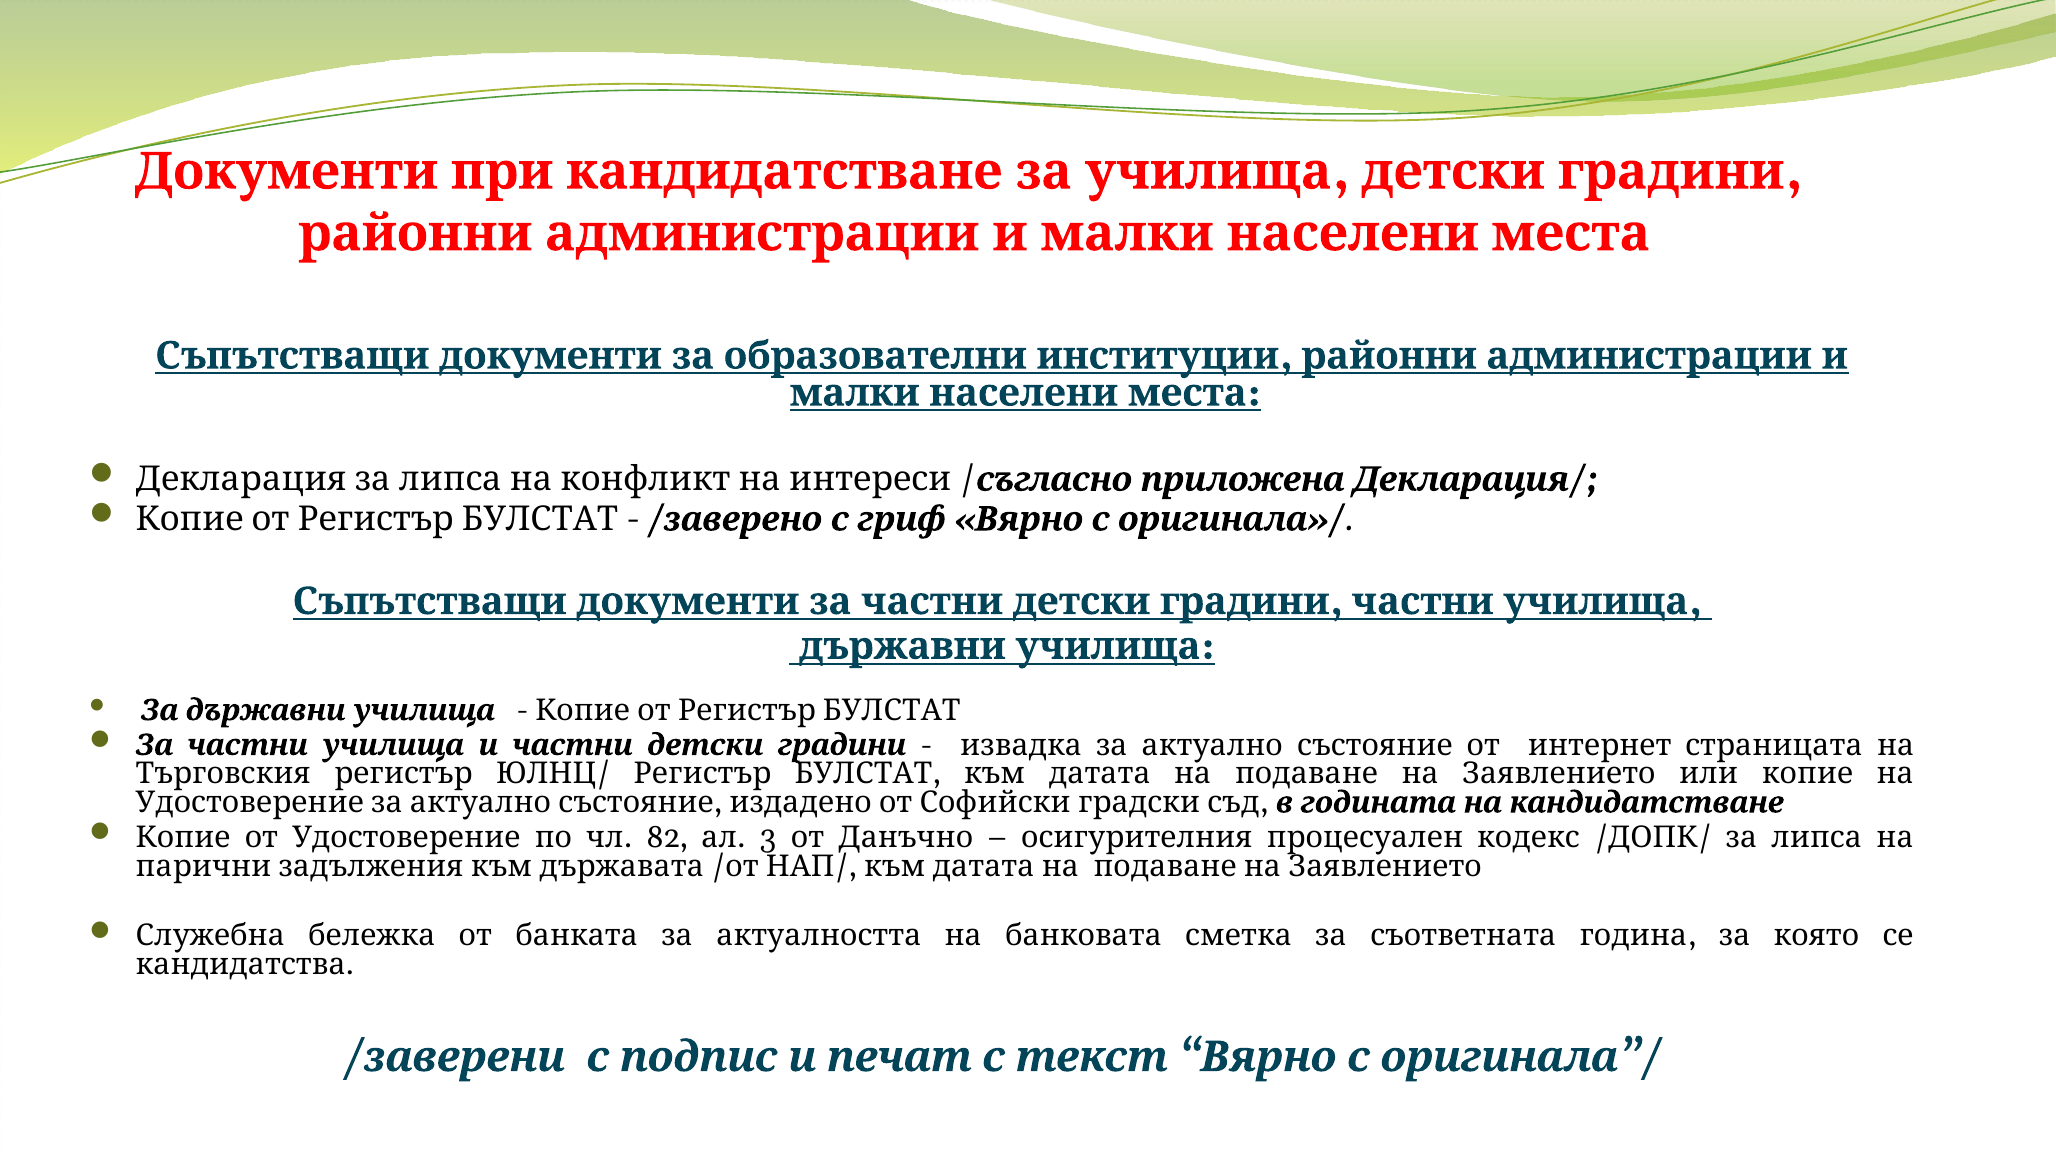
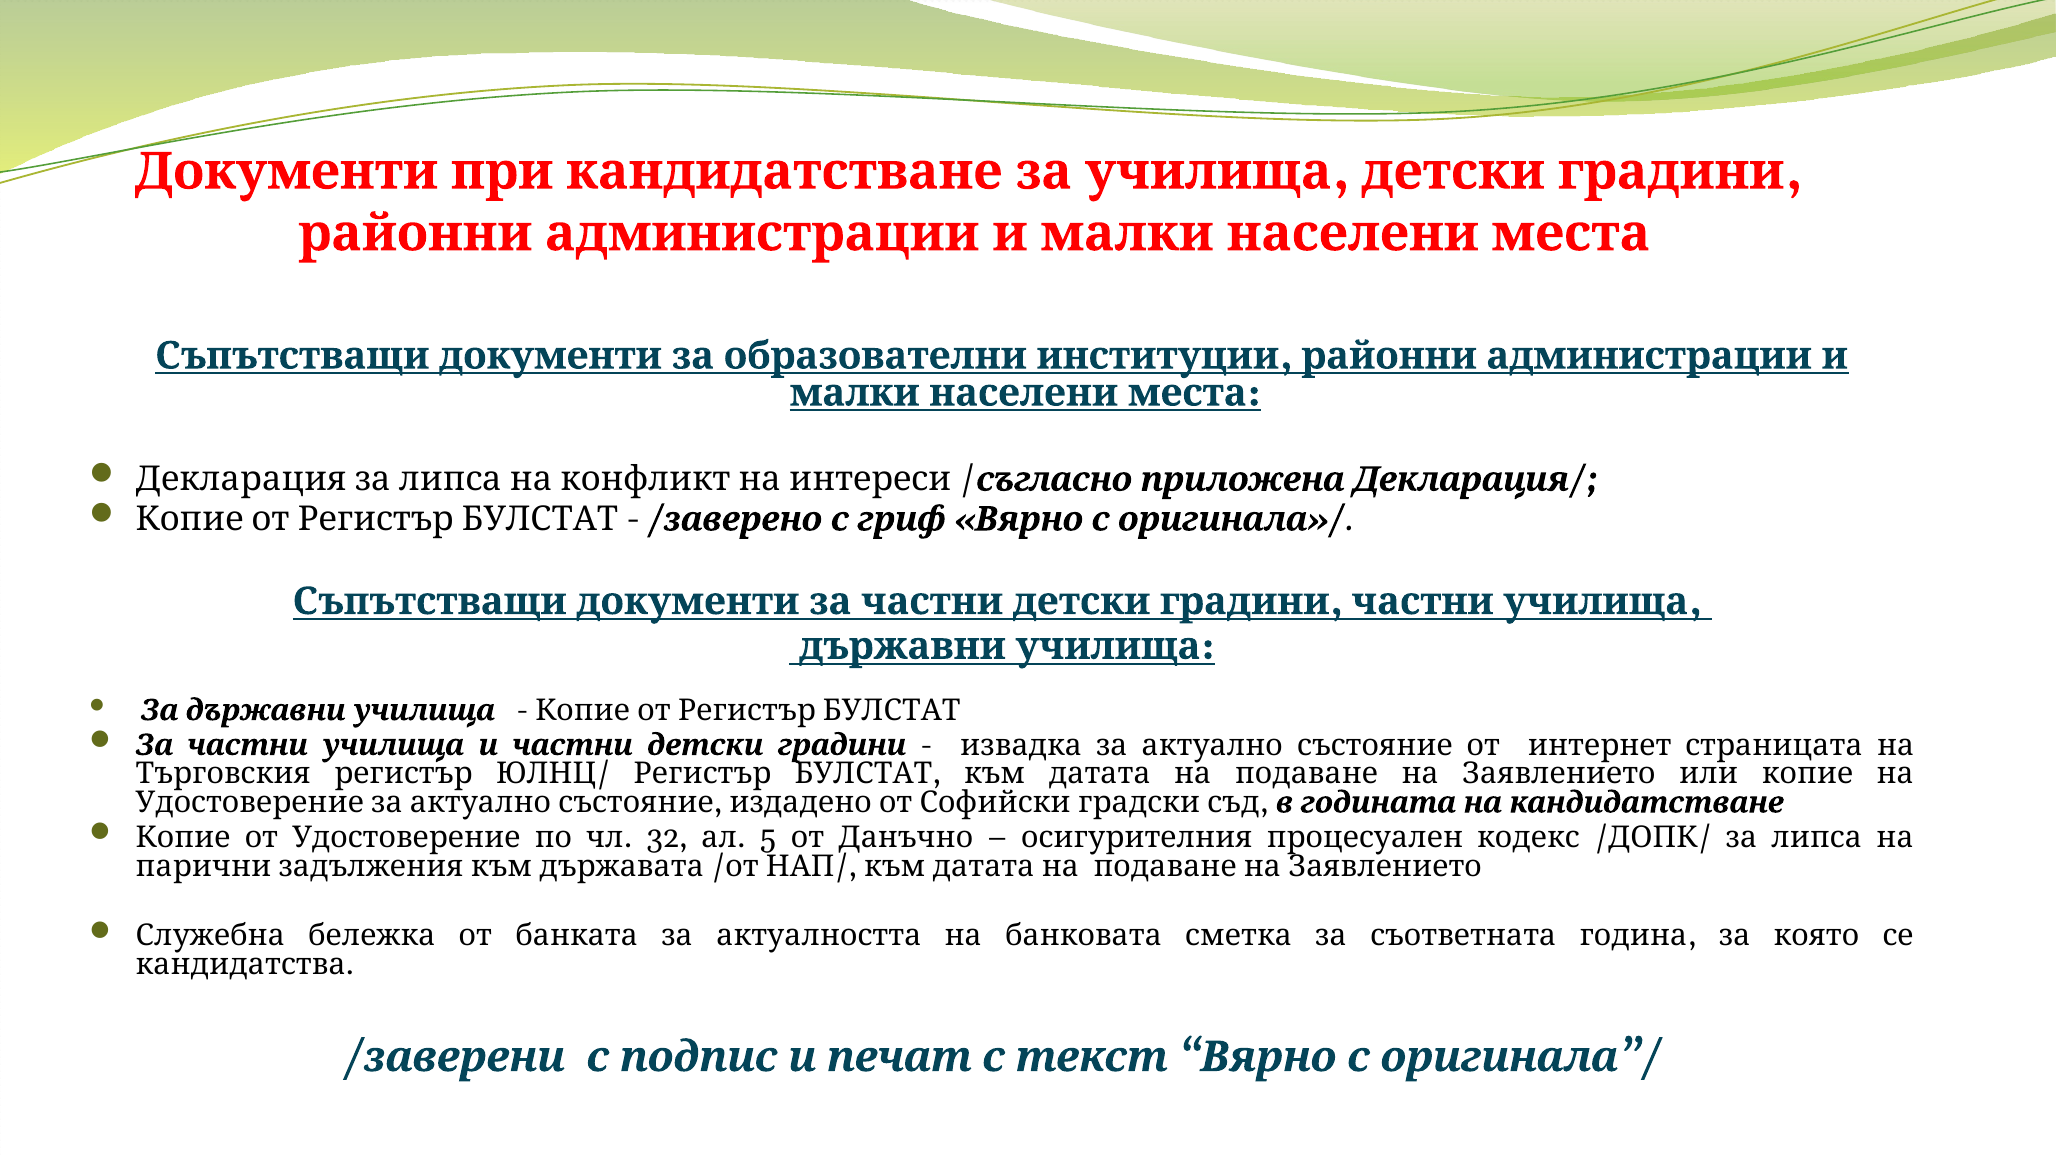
82: 82 -> 32
3: 3 -> 5
